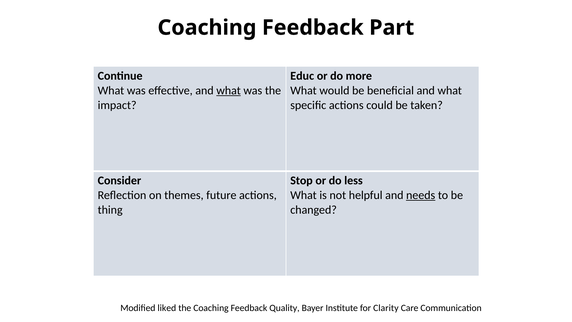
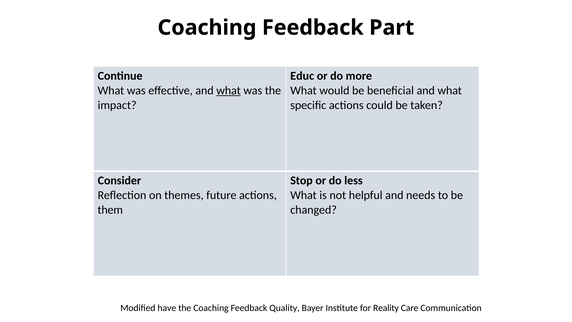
needs underline: present -> none
thing: thing -> them
liked: liked -> have
Clarity: Clarity -> Reality
